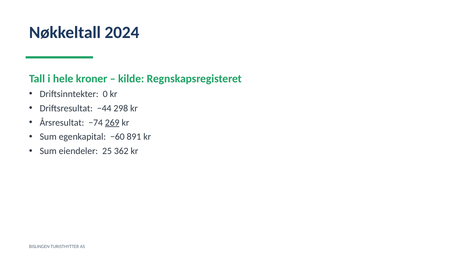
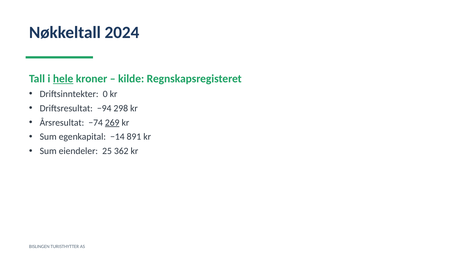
hele underline: none -> present
−44: −44 -> −94
−60: −60 -> −14
